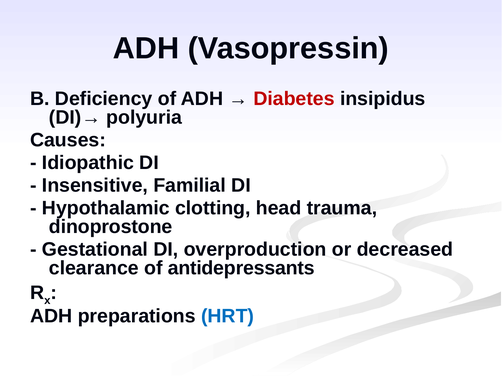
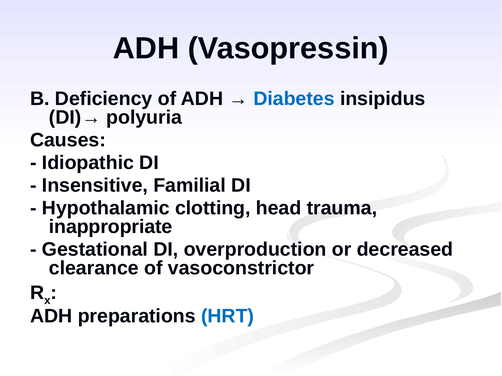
Diabetes colour: red -> blue
dinoprostone: dinoprostone -> inappropriate
antidepressants: antidepressants -> vasoconstrictor
